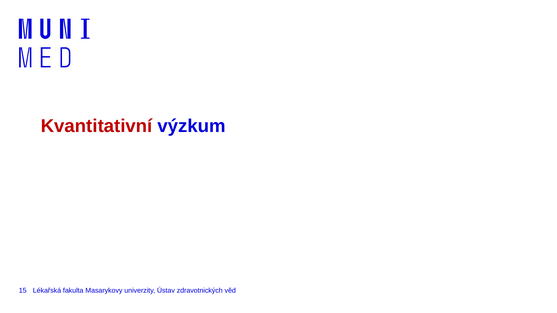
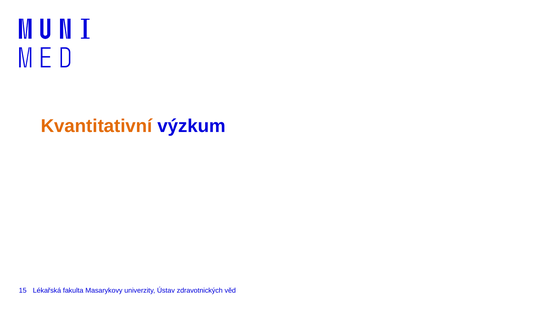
Kvantitativní colour: red -> orange
